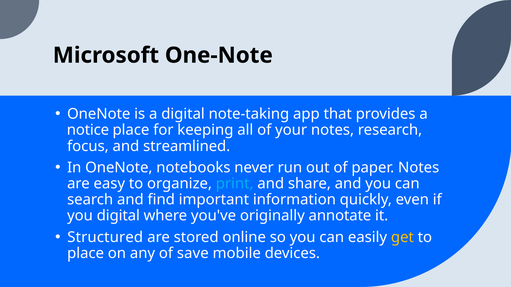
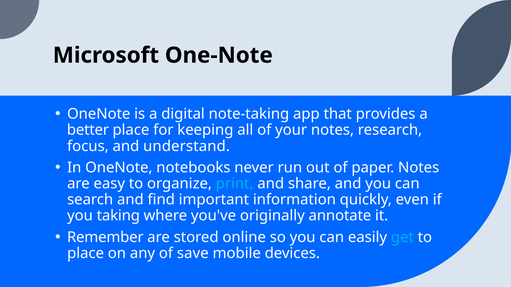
notice: notice -> better
streamlined: streamlined -> understand
you digital: digital -> taking
Structured: Structured -> Remember
get colour: yellow -> light blue
